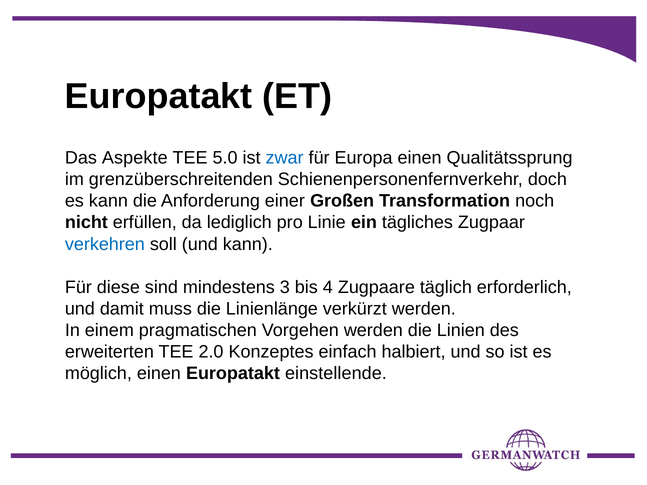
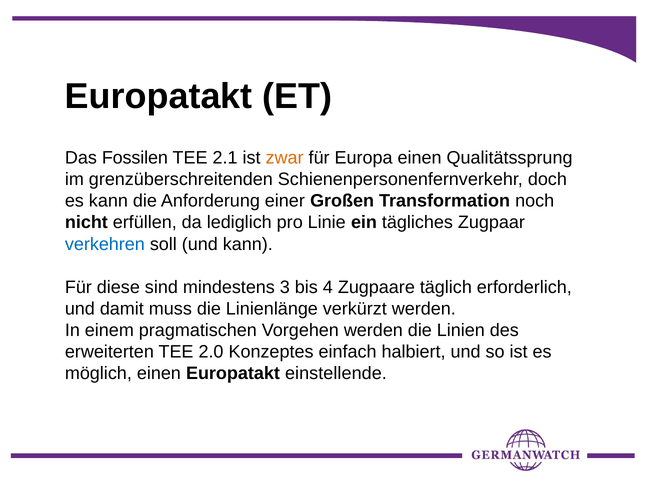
Aspekte: Aspekte -> Fossilen
5.0: 5.0 -> 2.1
zwar colour: blue -> orange
